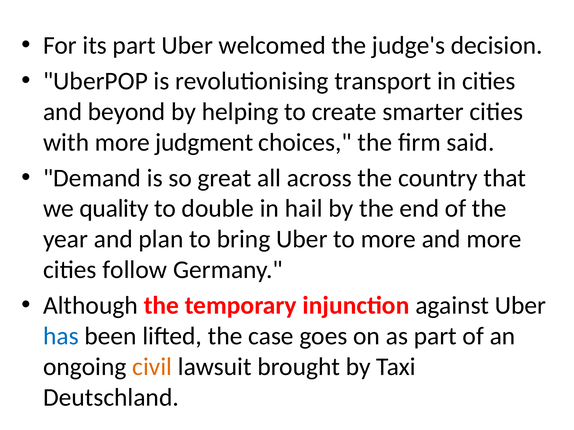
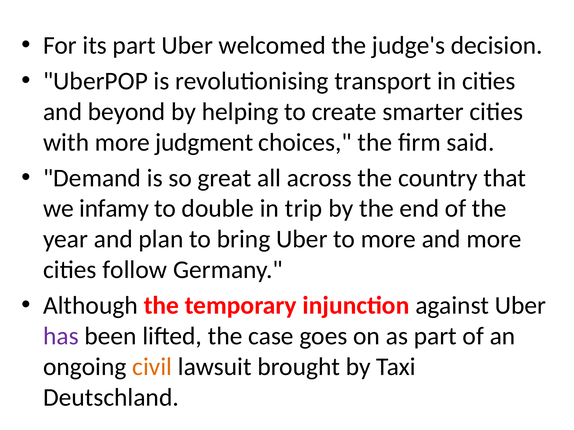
quality: quality -> infamy
hail: hail -> trip
has colour: blue -> purple
